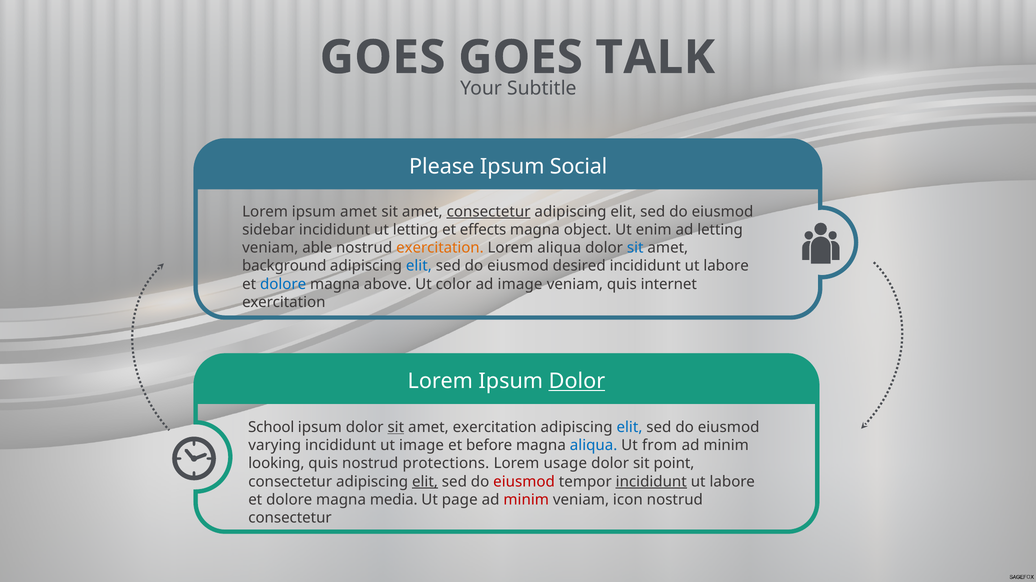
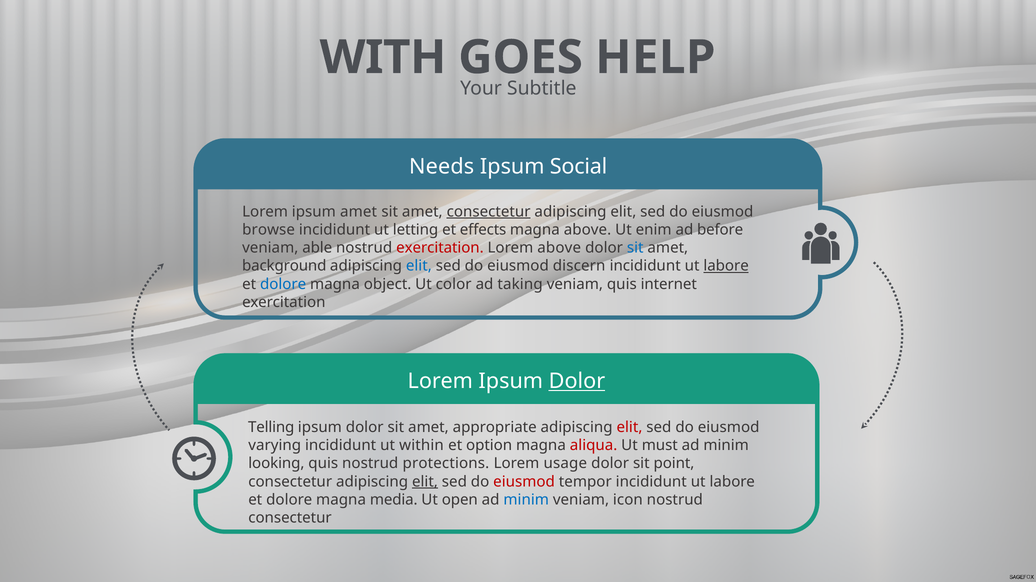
GOES at (383, 58): GOES -> WITH
TALK: TALK -> HELP
Please: Please -> Needs
sidebar: sidebar -> browse
magna object: object -> above
ad letting: letting -> before
exercitation at (440, 248) colour: orange -> red
Lorem aliqua: aliqua -> above
desired: desired -> discern
labore at (726, 266) underline: none -> present
above: above -> object
ad image: image -> taking
School: School -> Telling
sit at (396, 428) underline: present -> none
amet exercitation: exercitation -> appropriate
elit at (629, 428) colour: blue -> red
ut image: image -> within
before: before -> option
aliqua at (594, 446) colour: blue -> red
from: from -> must
incididunt at (651, 482) underline: present -> none
page: page -> open
minim at (526, 500) colour: red -> blue
